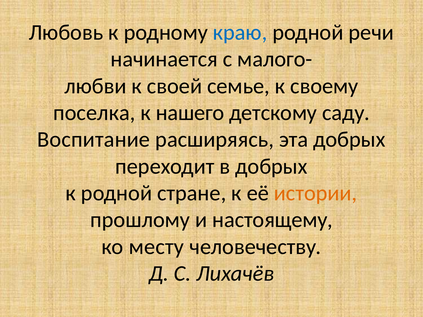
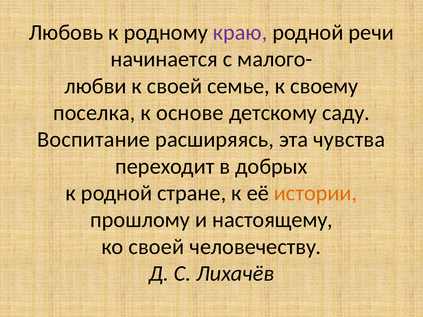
краю colour: blue -> purple
нашего: нашего -> основе
эта добрых: добрых -> чувства
ко месту: месту -> своей
